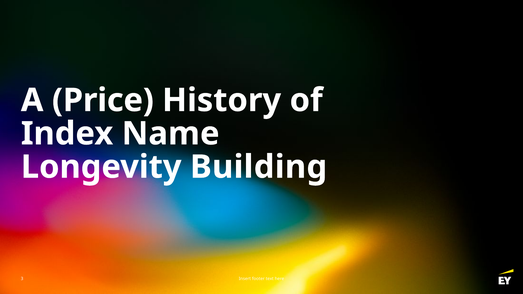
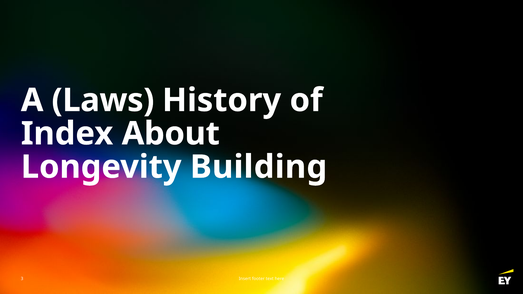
Price: Price -> Laws
Name: Name -> About
